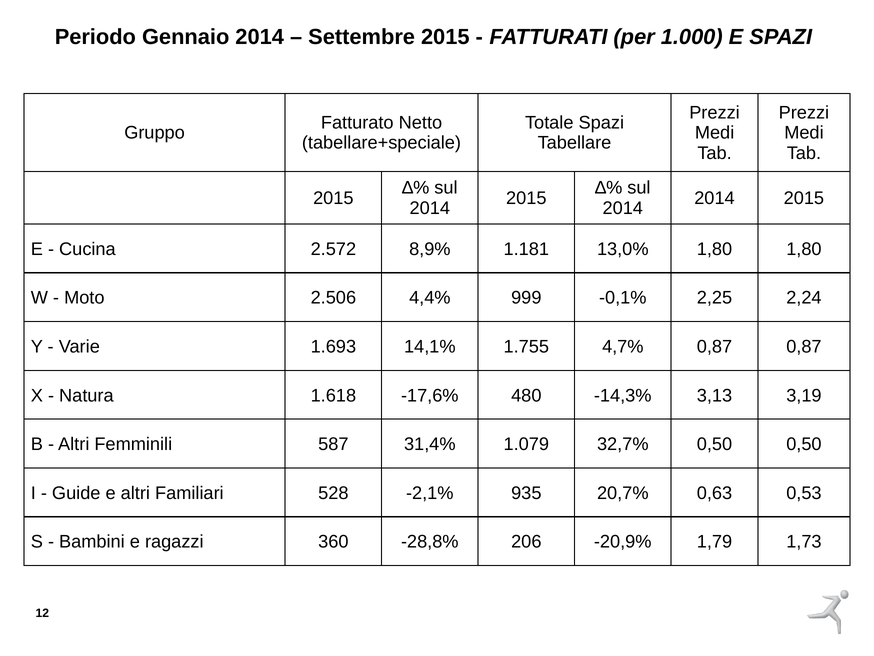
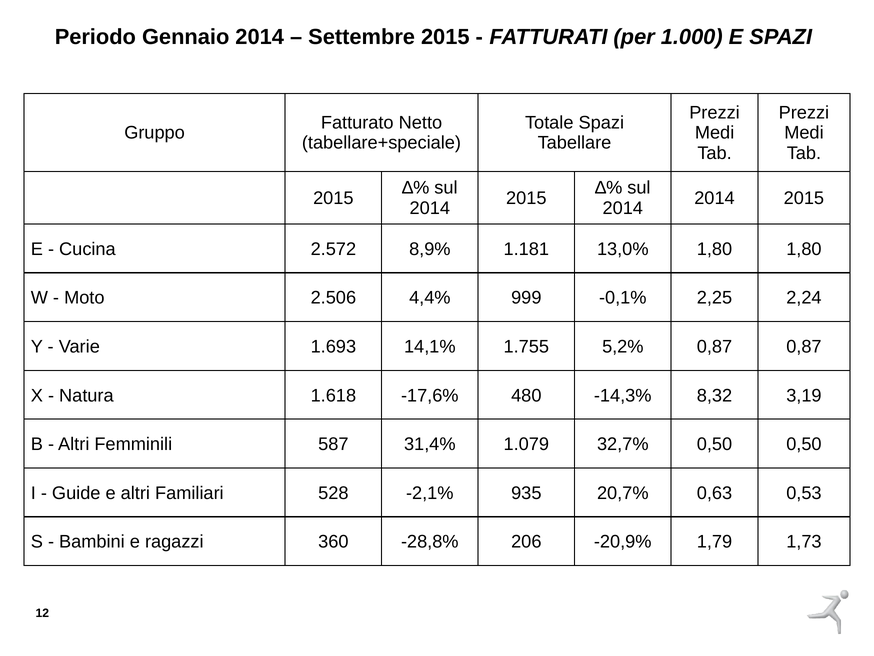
4,7%: 4,7% -> 5,2%
3,13: 3,13 -> 8,32
